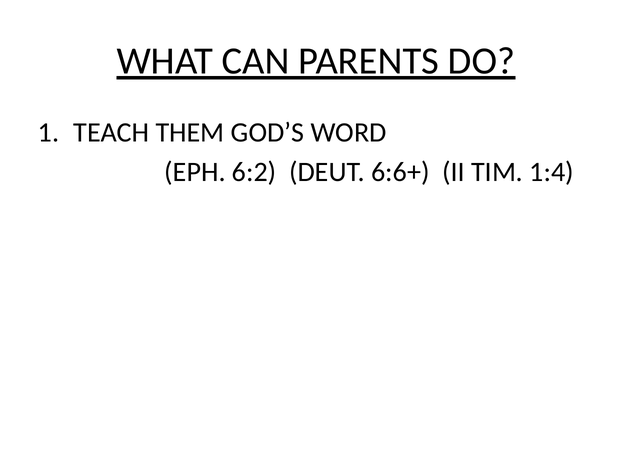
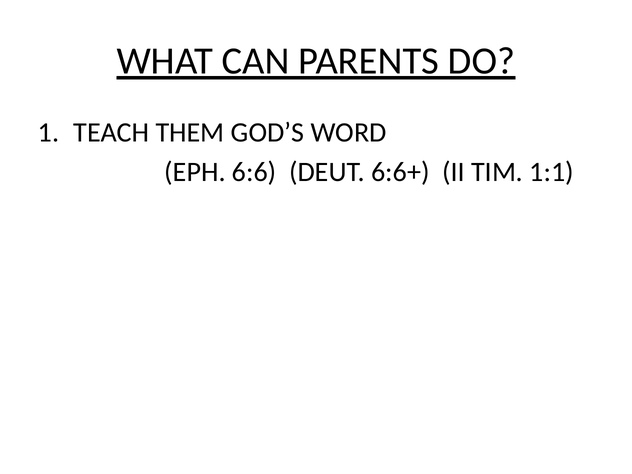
6:2: 6:2 -> 6:6
1:4: 1:4 -> 1:1
